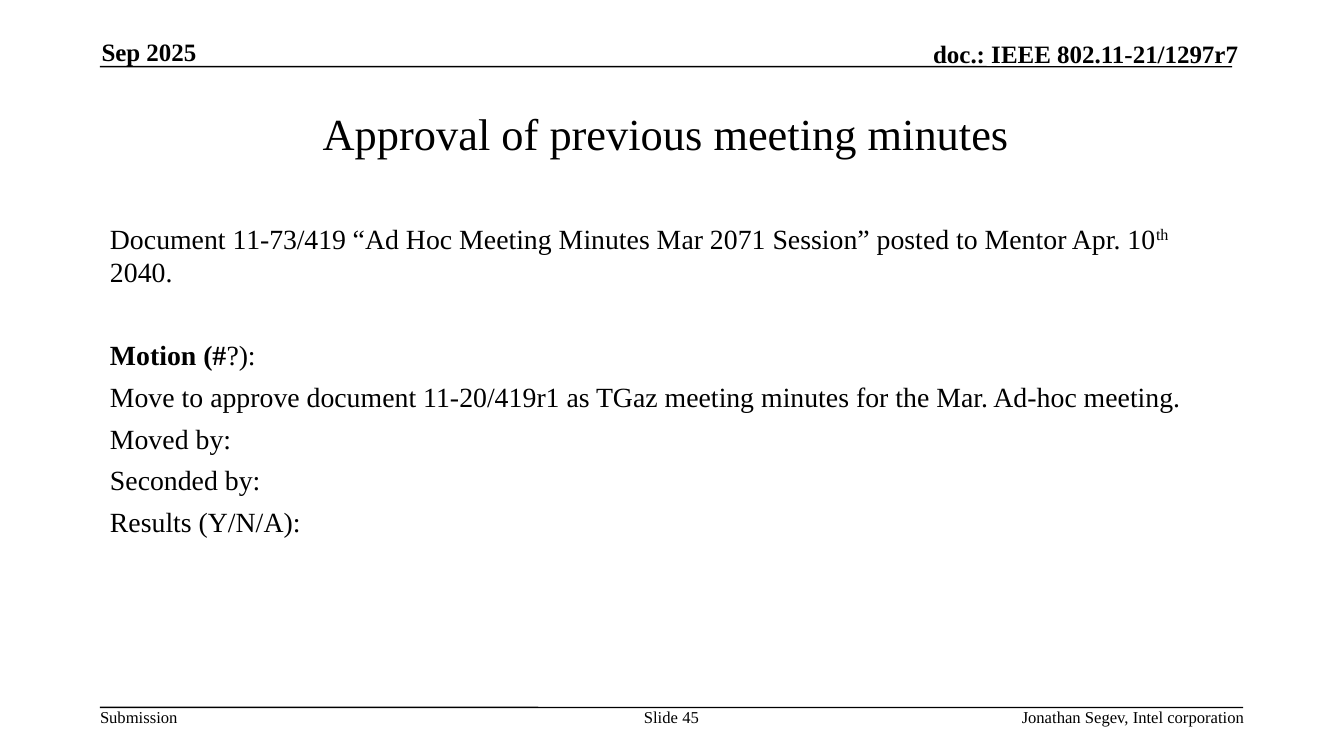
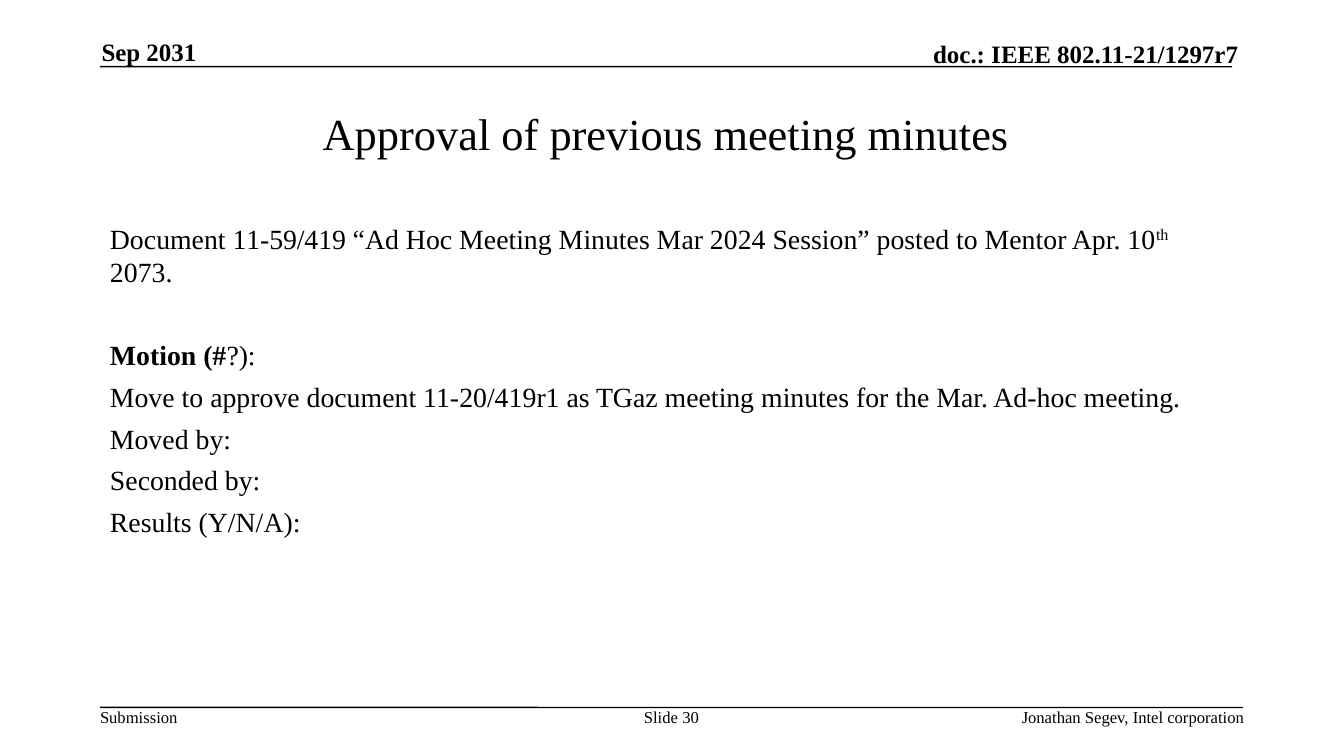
2025: 2025 -> 2031
11-73/419: 11-73/419 -> 11-59/419
2071: 2071 -> 2024
2040: 2040 -> 2073
45: 45 -> 30
